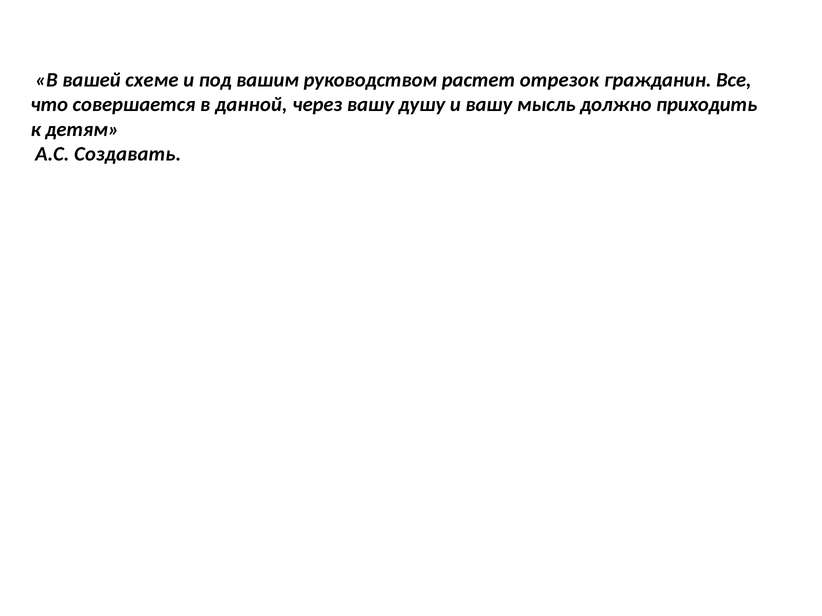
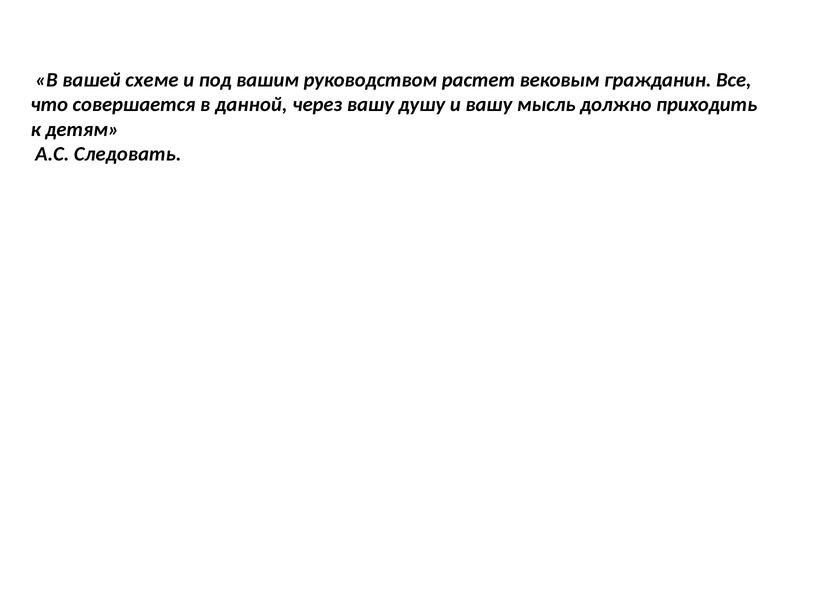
отрезок: отрезок -> вековым
Создавать: Создавать -> Следовать
